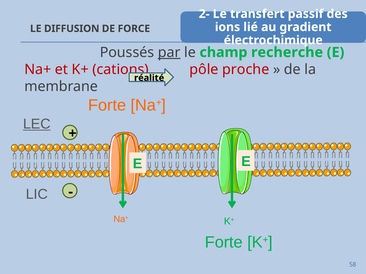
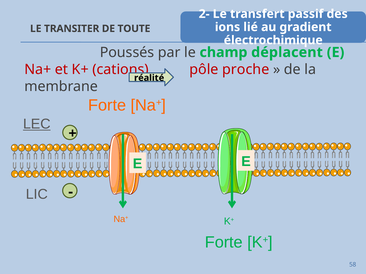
DIFFUSION: DIFFUSION -> TRANSITER
FORCE: FORCE -> TOUTE
par underline: present -> none
recherche: recherche -> déplacent
